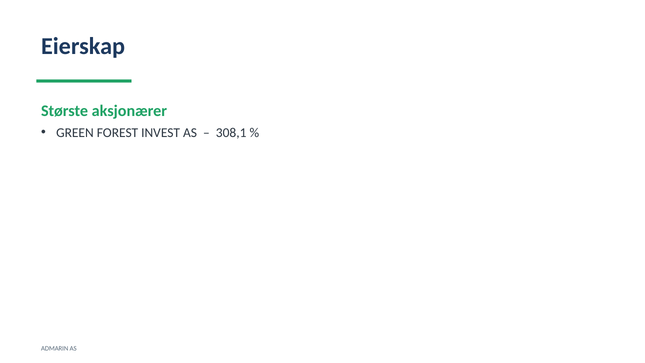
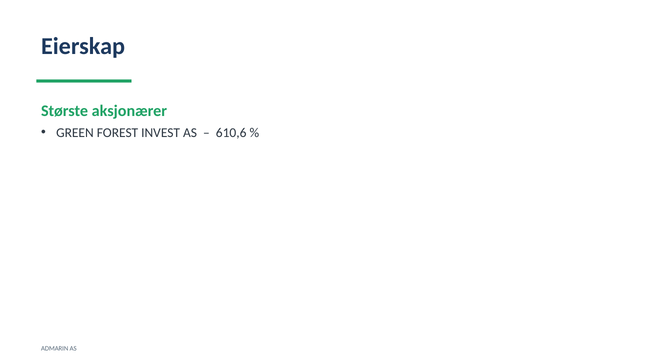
308,1: 308,1 -> 610,6
